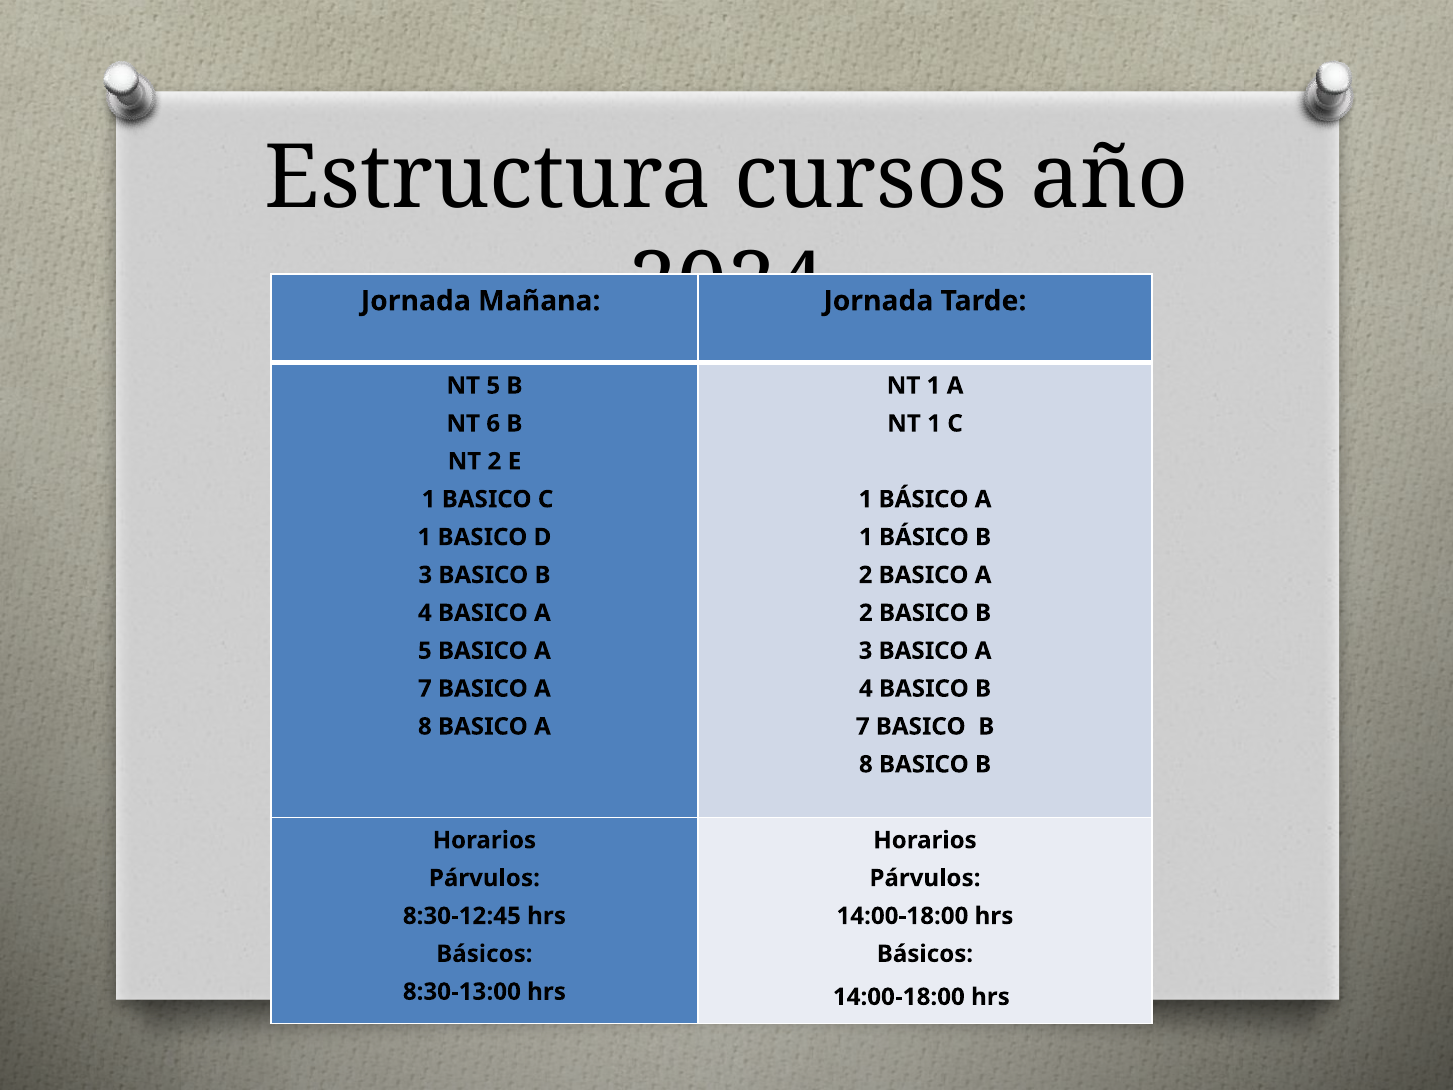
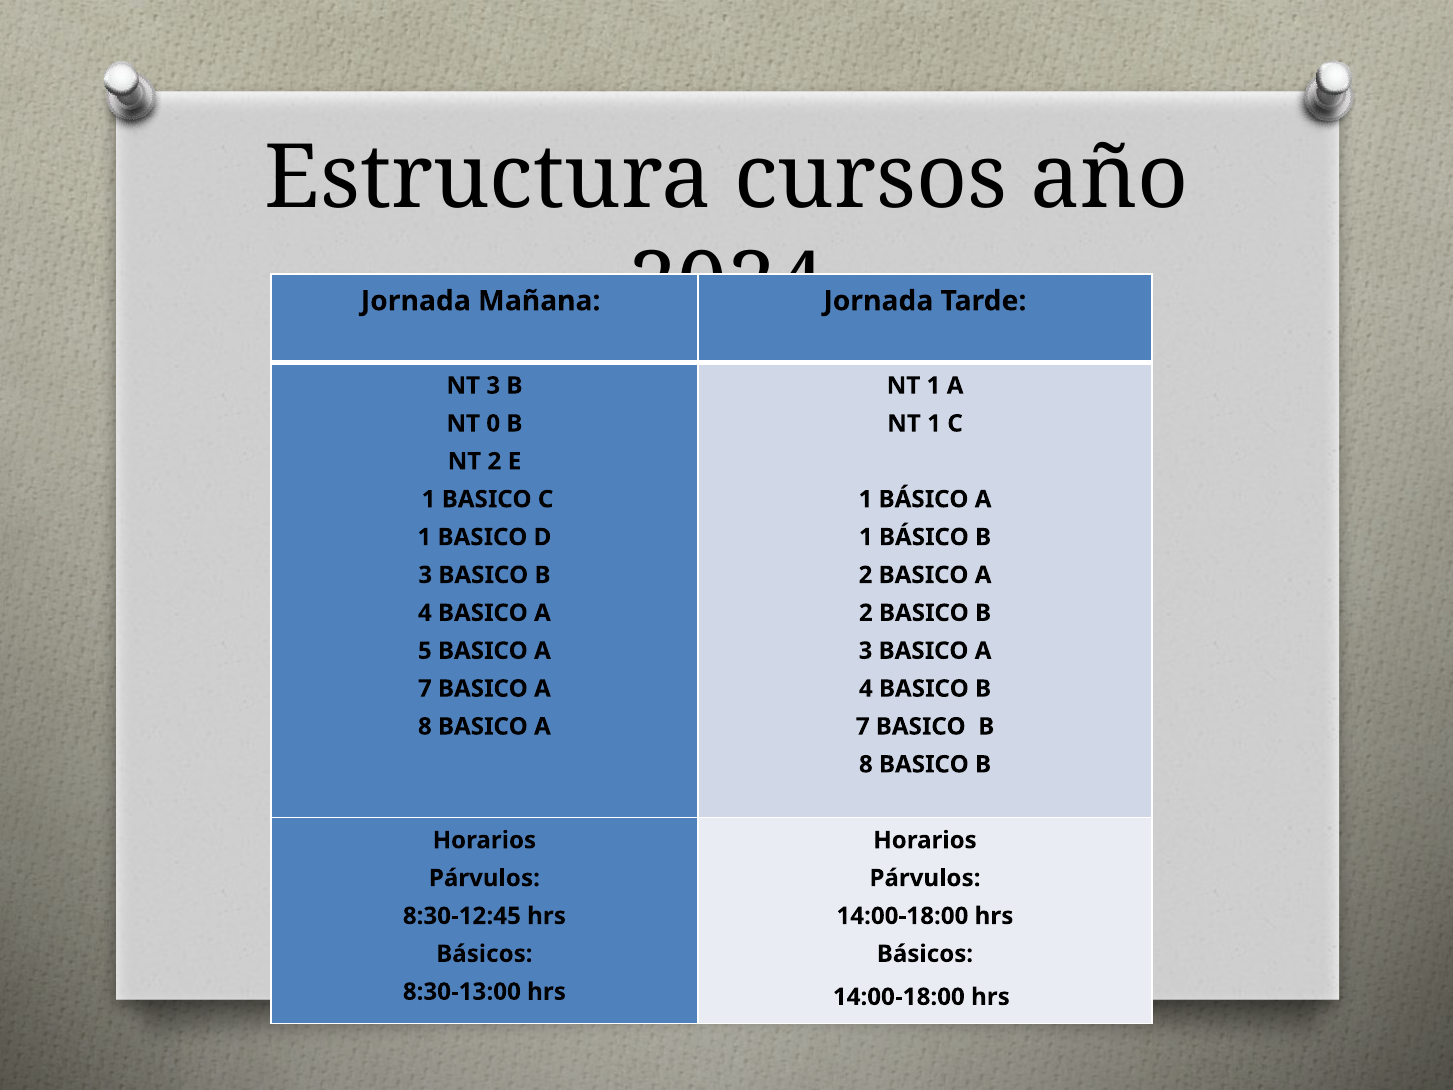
NT 5: 5 -> 3
6: 6 -> 0
